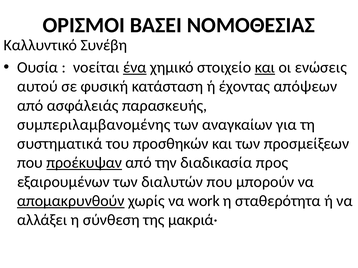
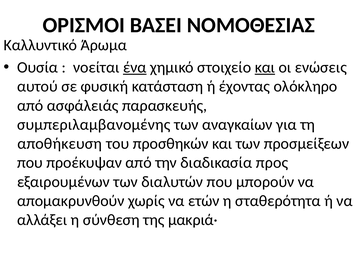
Συνέβη: Συνέβη -> Άρωμα
απόψεων: απόψεων -> ολόκληρο
συστηματικά: συστηματικά -> αποθήκευση
προέκυψαν underline: present -> none
απομακρυνθούν underline: present -> none
work: work -> ετών
